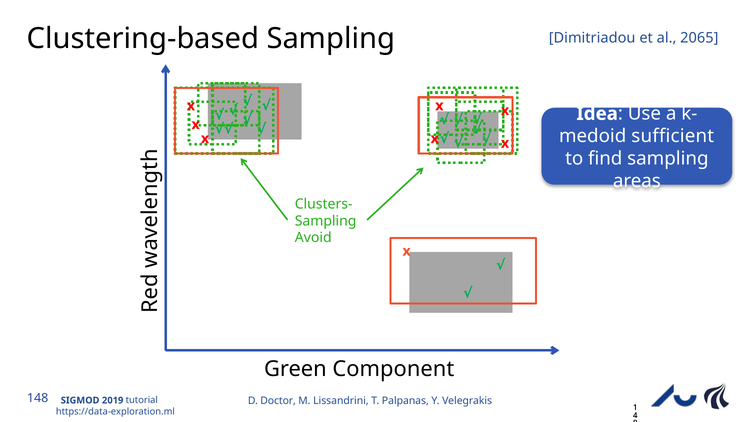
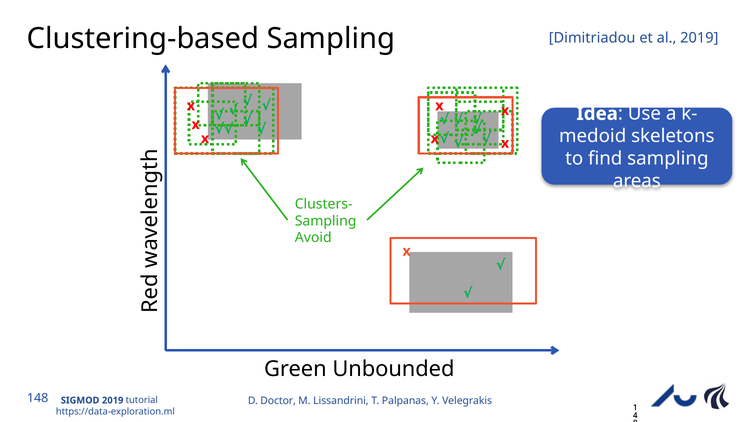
al 2065: 2065 -> 2019
sufficient: sufficient -> skeletons
Component: Component -> Unbounded
